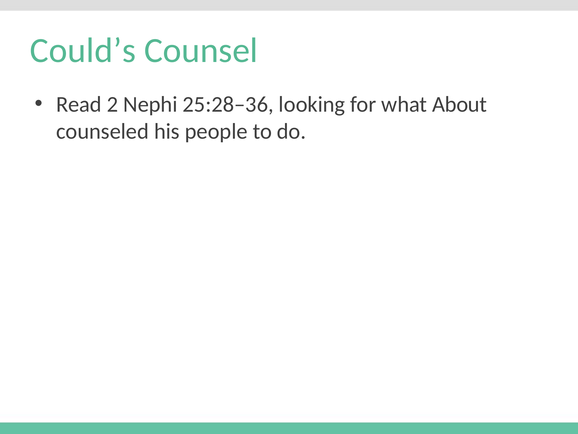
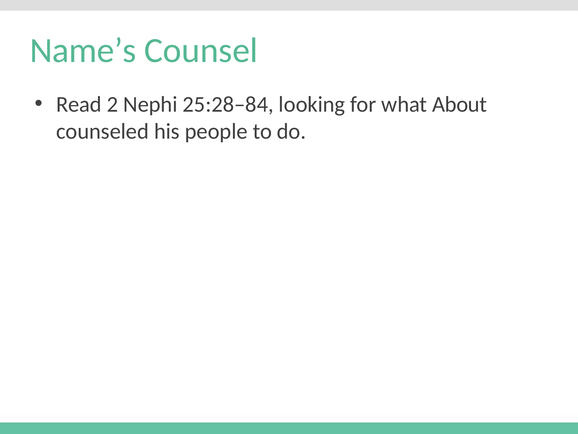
Could’s: Could’s -> Name’s
25:28–36: 25:28–36 -> 25:28–84
